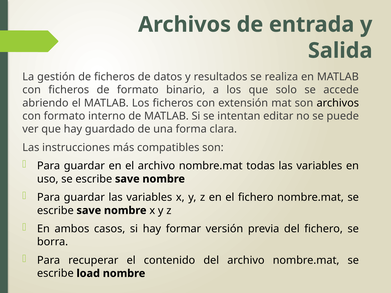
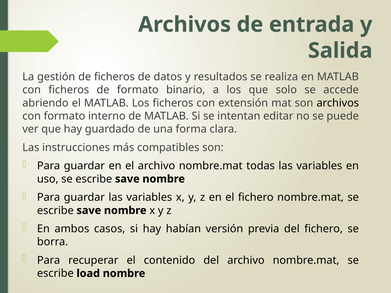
formar: formar -> habían
